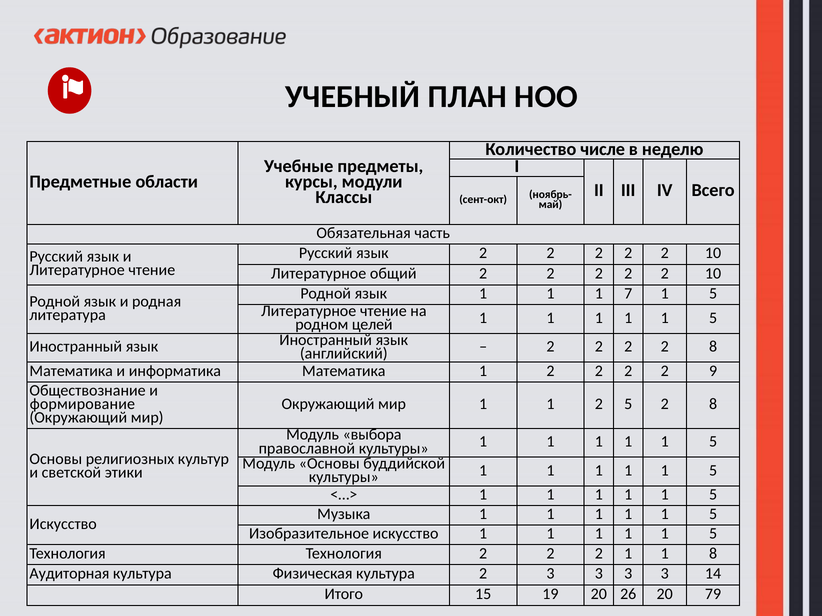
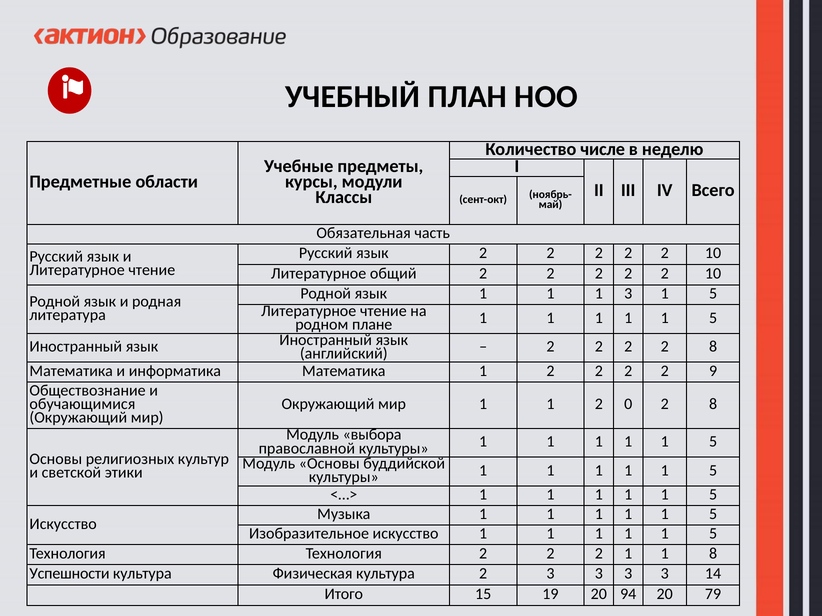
1 7: 7 -> 3
целей: целей -> плане
формирование: формирование -> обучающимися
2 5: 5 -> 0
Аудиторная: Аудиторная -> Успешности
26: 26 -> 94
